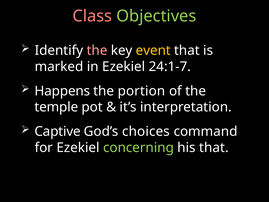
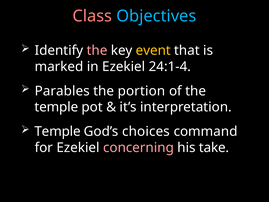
Objectives colour: light green -> light blue
24:1-7: 24:1-7 -> 24:1-4
Happens: Happens -> Parables
Captive at (58, 131): Captive -> Temple
concerning colour: light green -> pink
his that: that -> take
